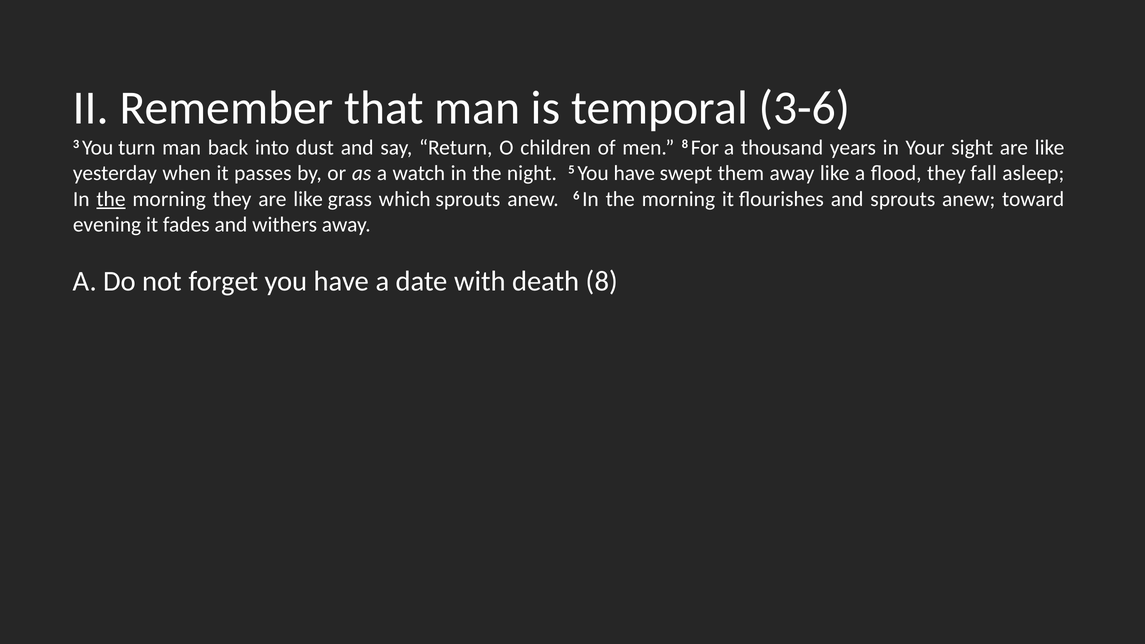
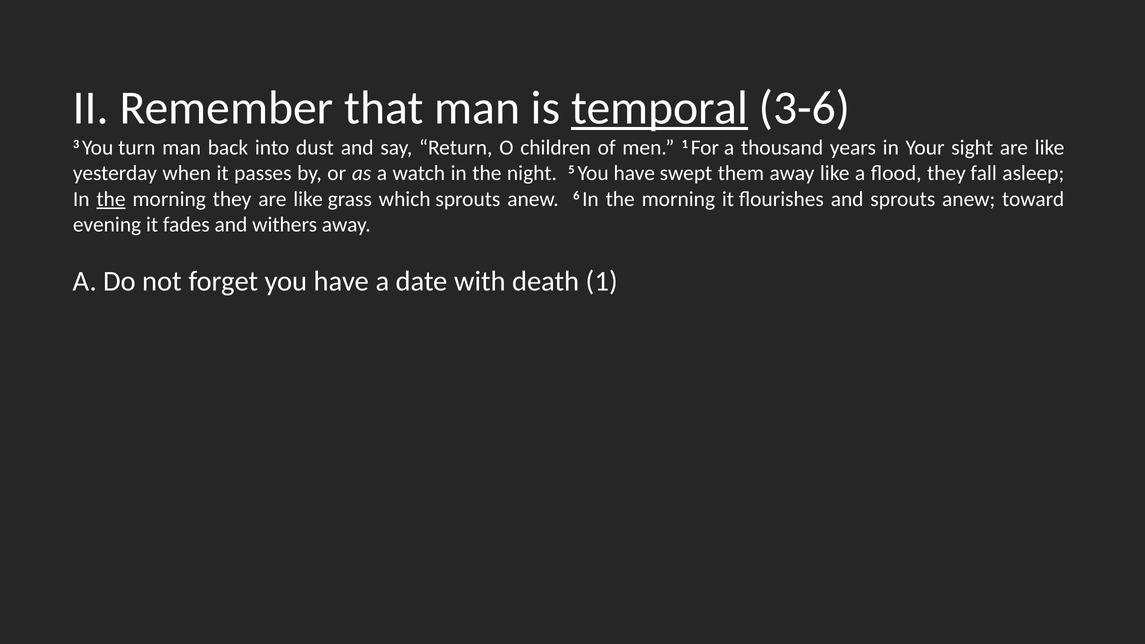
temporal underline: none -> present
men 8: 8 -> 1
death 8: 8 -> 1
